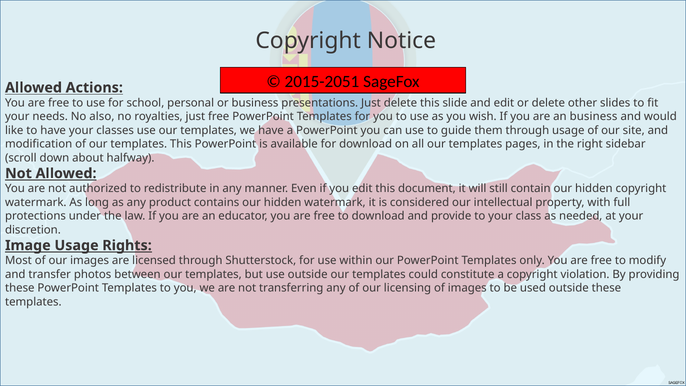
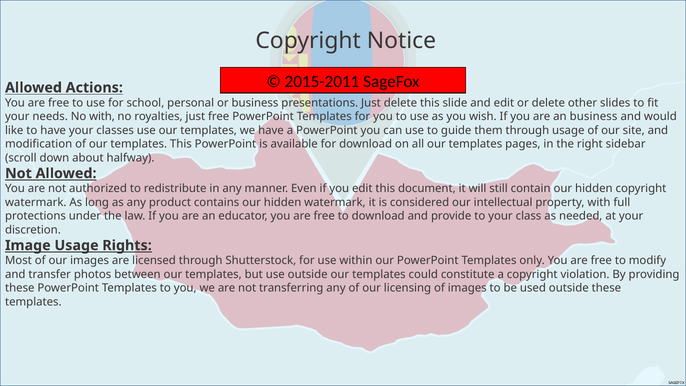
2015-2051: 2015-2051 -> 2015-2011
No also: also -> with
